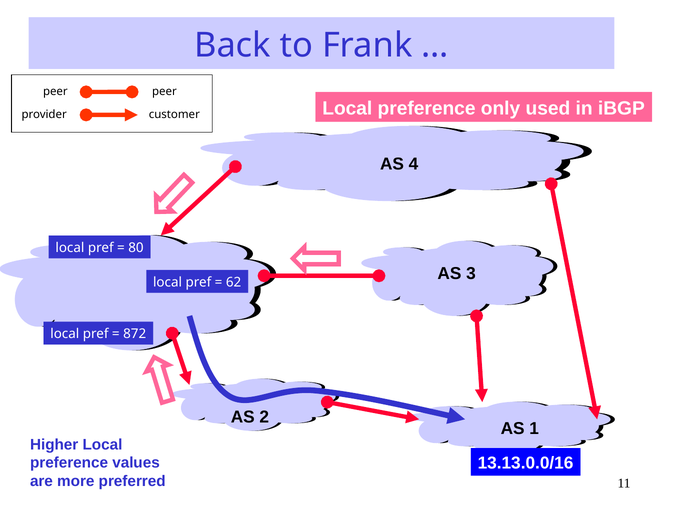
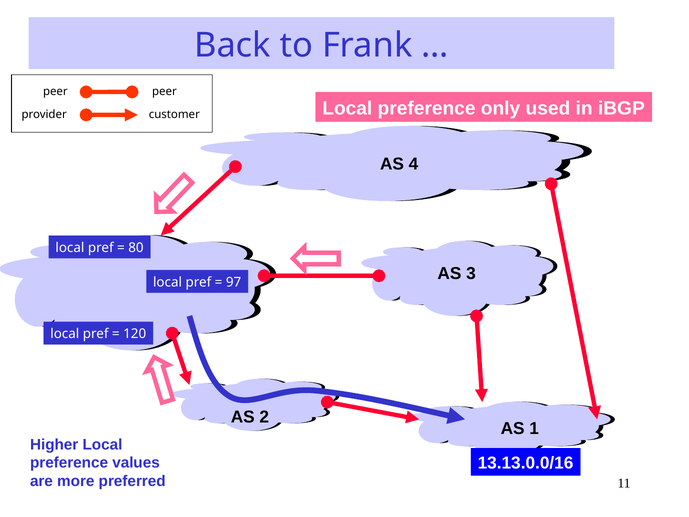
62: 62 -> 97
872: 872 -> 120
